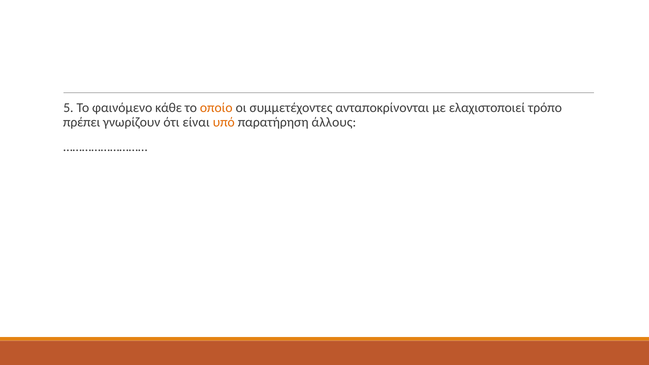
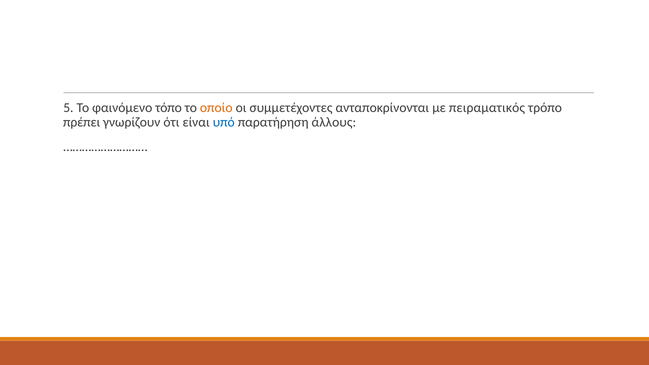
κάθε: κάθε -> τόπο
ελαχιστοποιεί: ελαχιστοποιεί -> πειραματικός
υπό colour: orange -> blue
